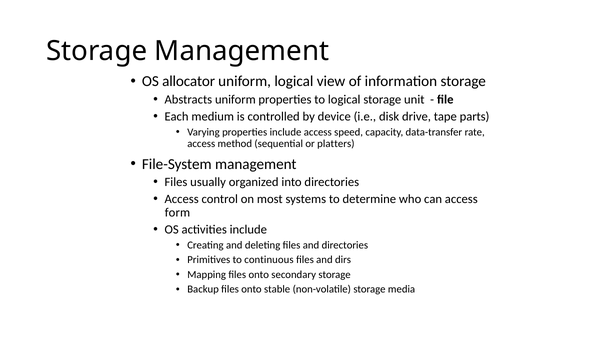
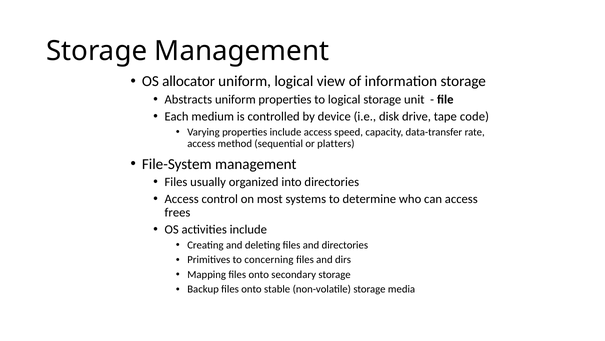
parts: parts -> code
form: form -> frees
continuous: continuous -> concerning
